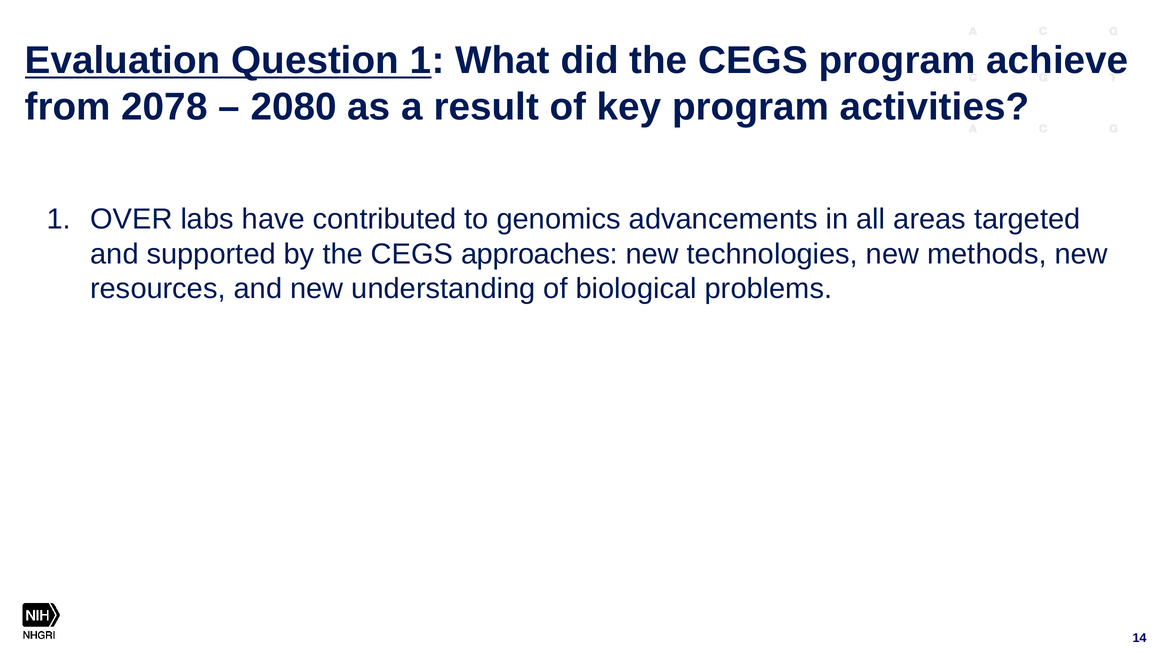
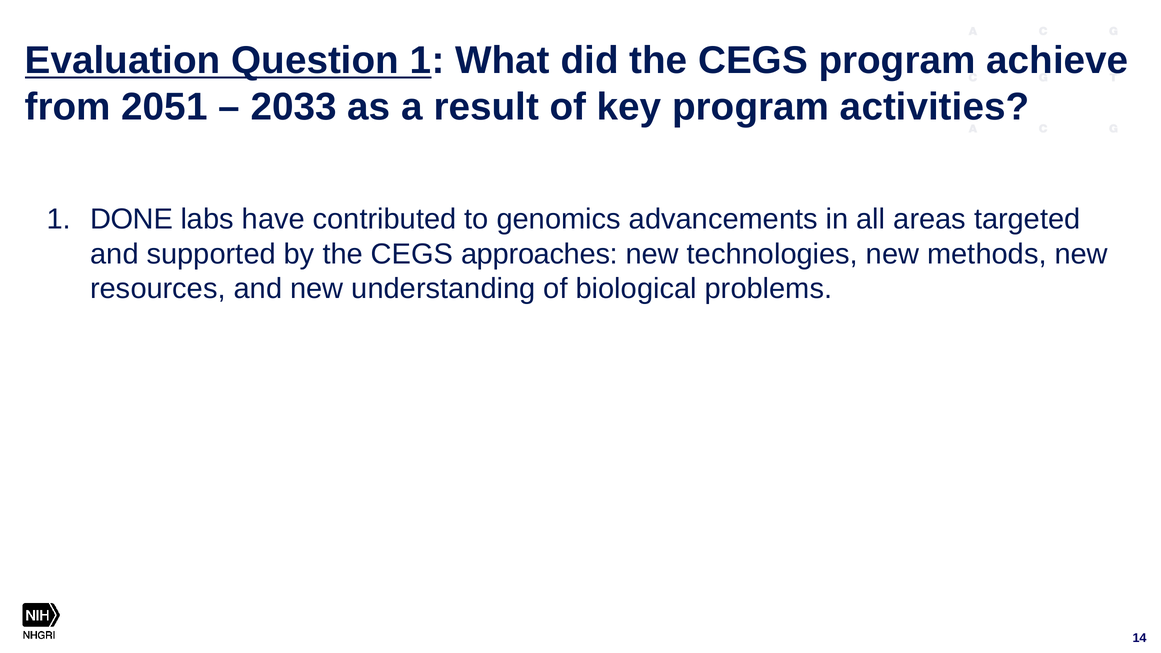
2078: 2078 -> 2051
2080: 2080 -> 2033
OVER: OVER -> DONE
